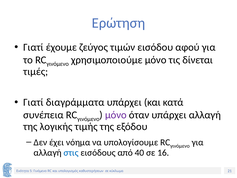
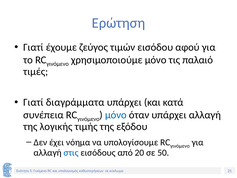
δίνεται: δίνεται -> παλαιό
μόνο at (116, 115) colour: purple -> blue
40: 40 -> 20
16: 16 -> 50
